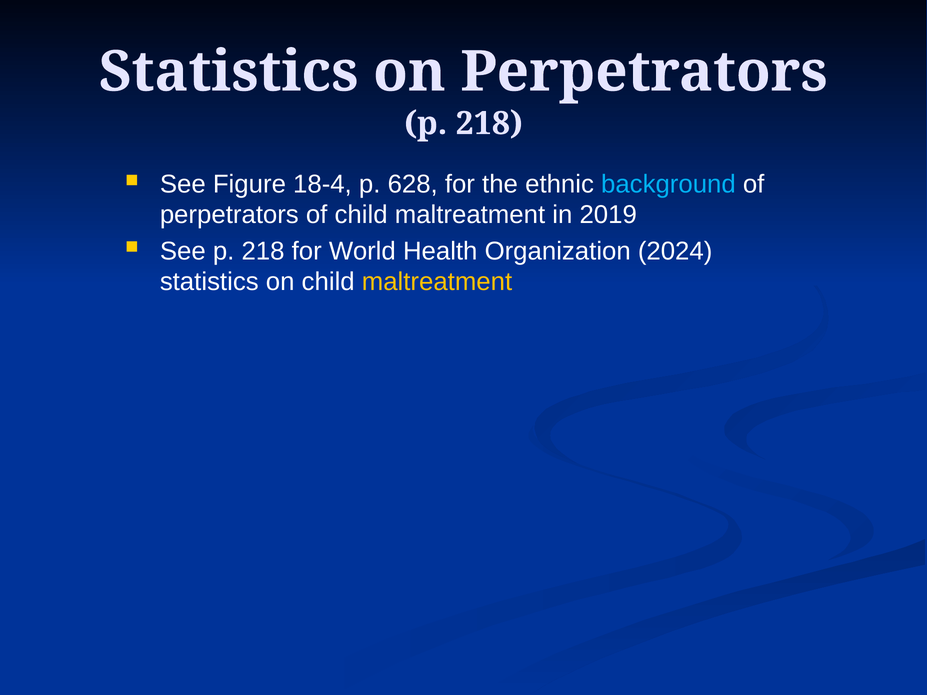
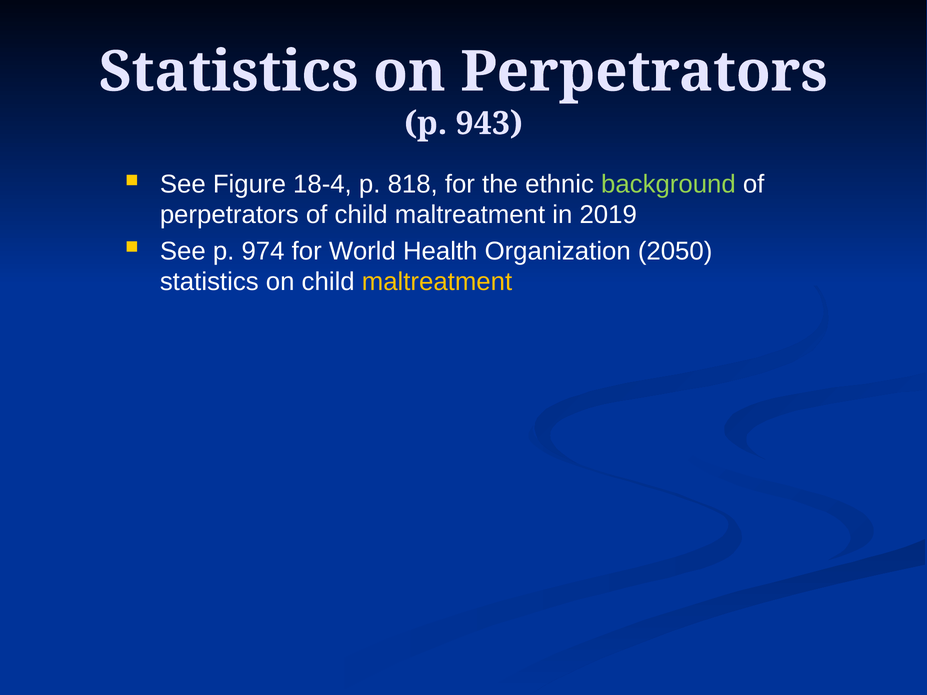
218 at (489, 124): 218 -> 943
628: 628 -> 818
background colour: light blue -> light green
See p 218: 218 -> 974
2024: 2024 -> 2050
